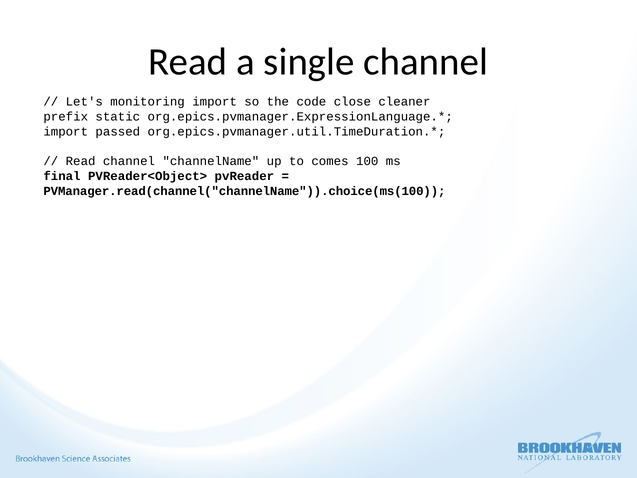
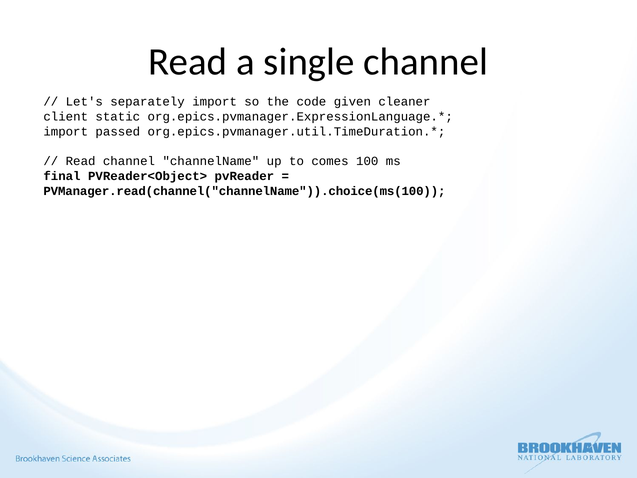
monitoring: monitoring -> separately
close: close -> given
prefix: prefix -> client
